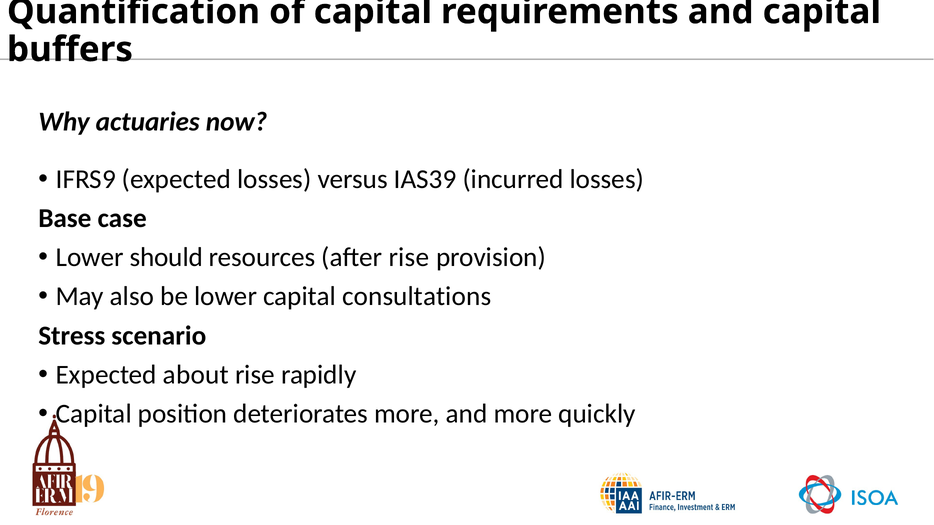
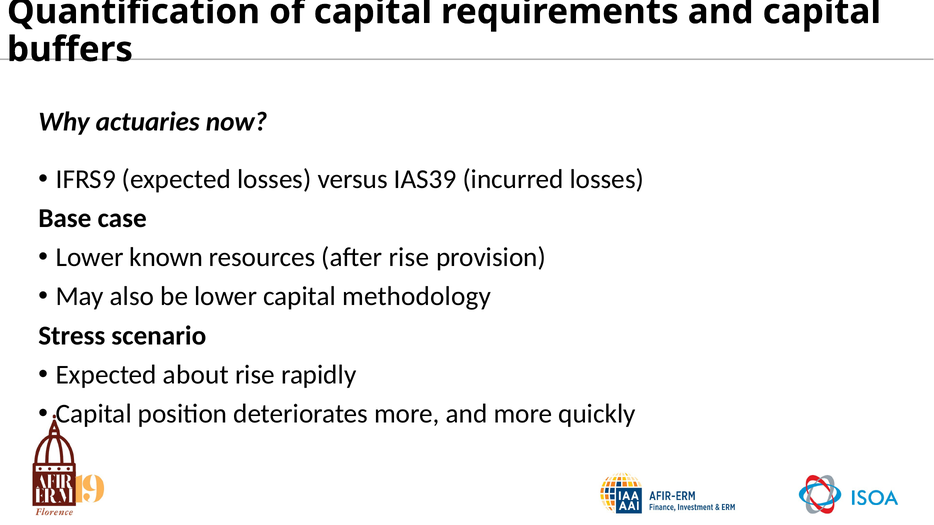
should: should -> known
consultations: consultations -> methodology
